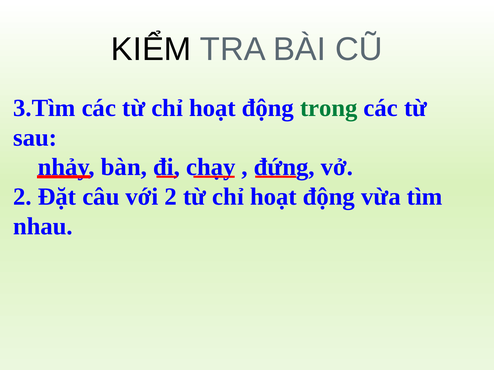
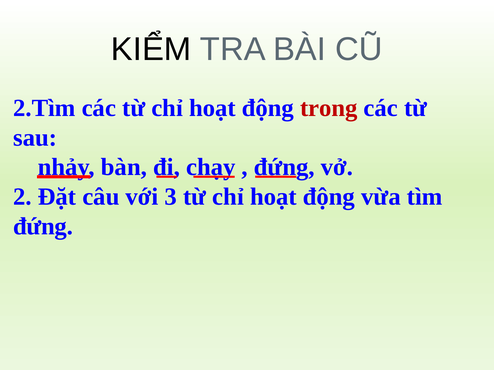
3.Tìm: 3.Tìm -> 2.Tìm
trong colour: green -> red
với 2: 2 -> 3
nhau at (43, 227): nhau -> đứng
